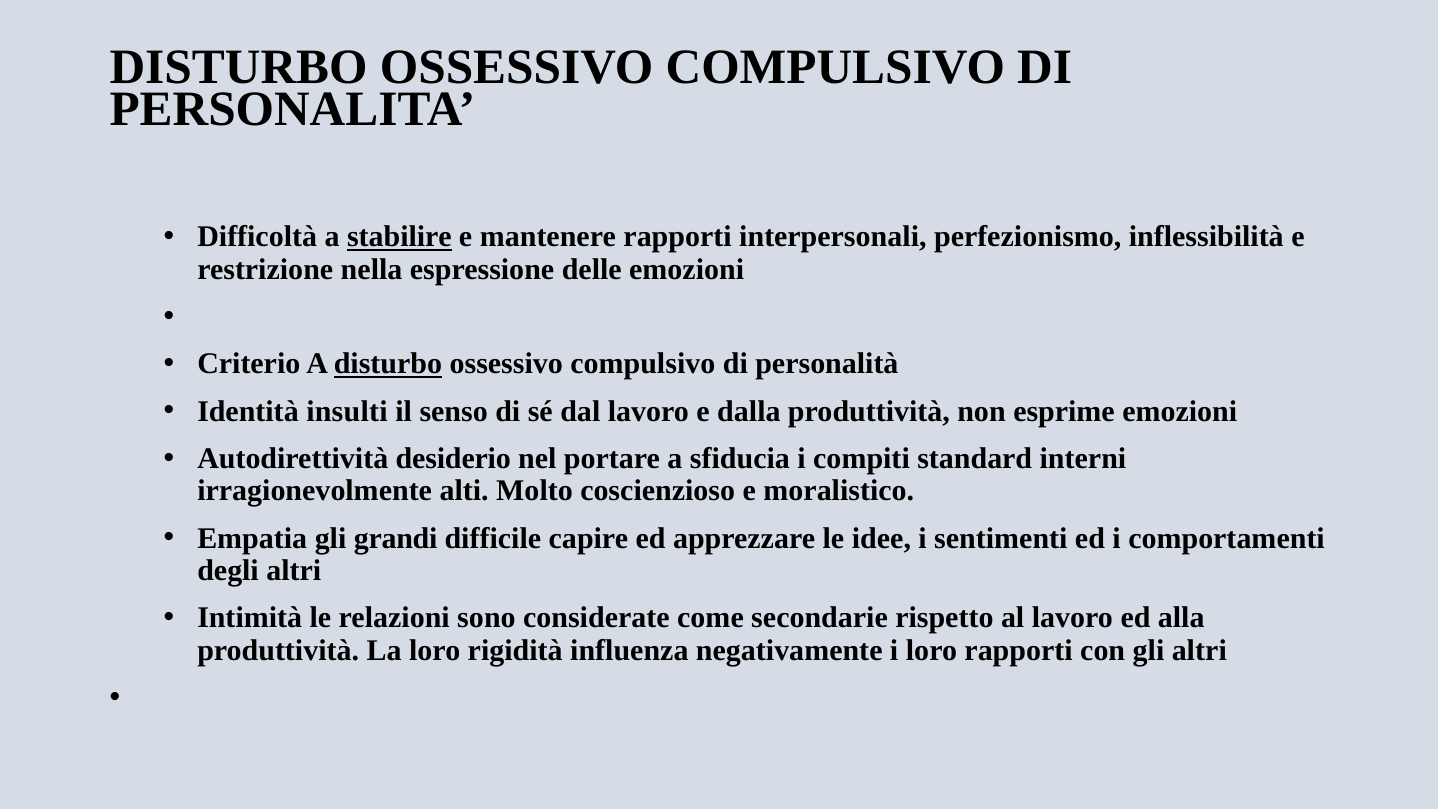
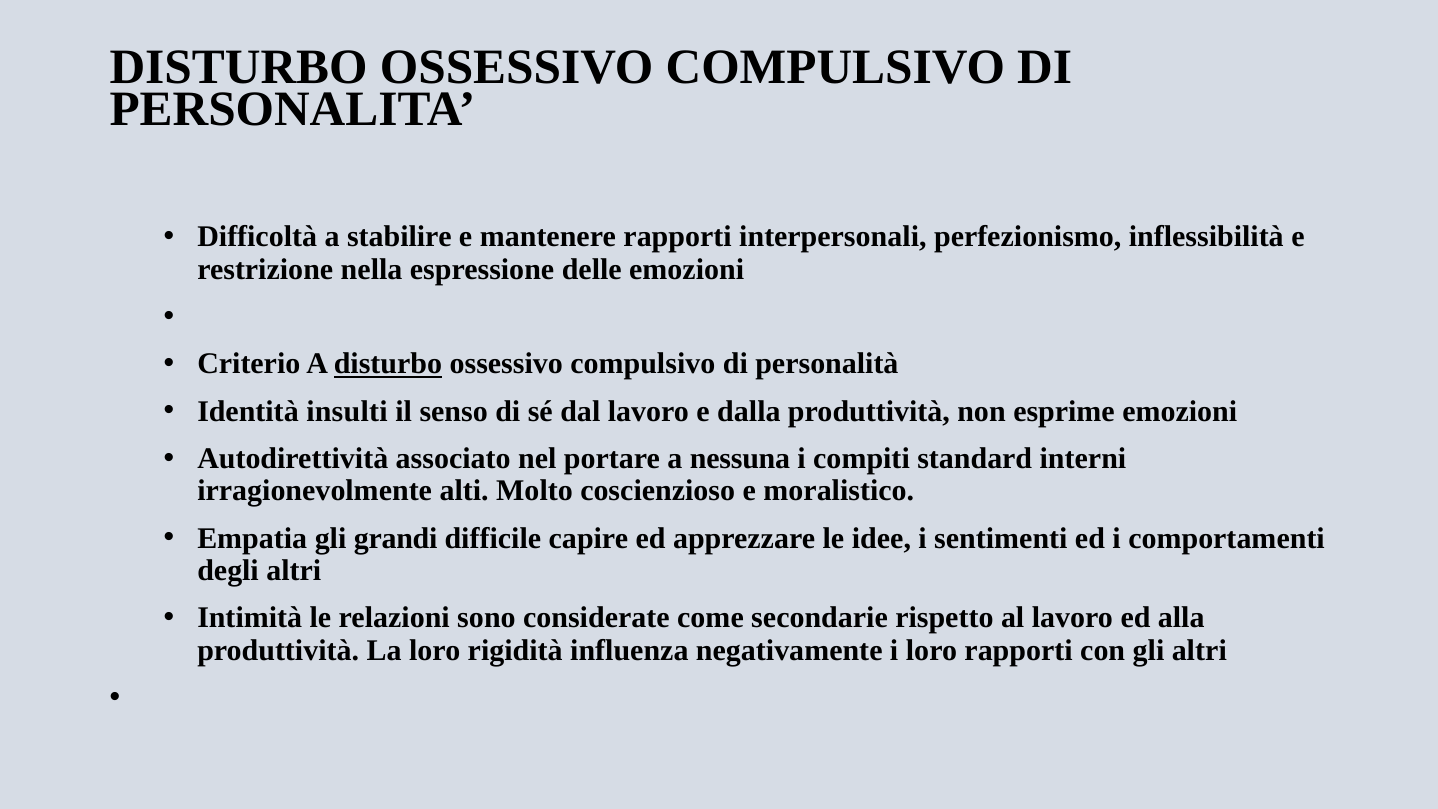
stabilire underline: present -> none
desiderio: desiderio -> associato
sfiducia: sfiducia -> nessuna
